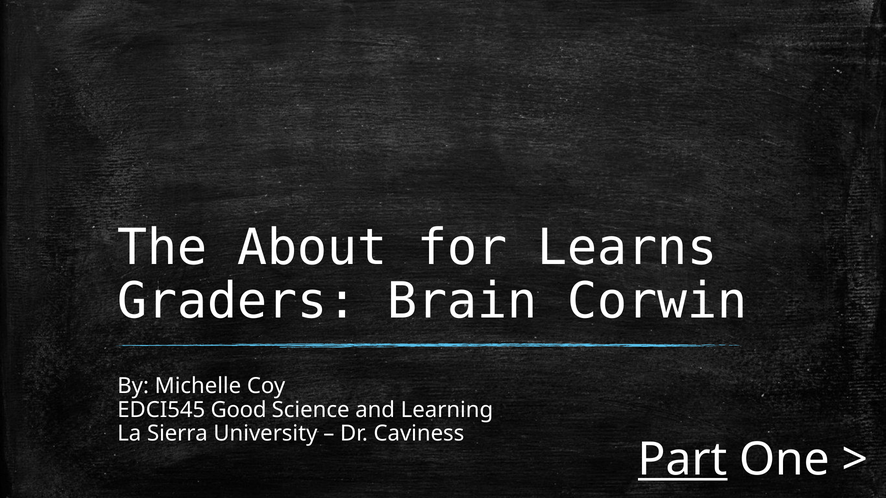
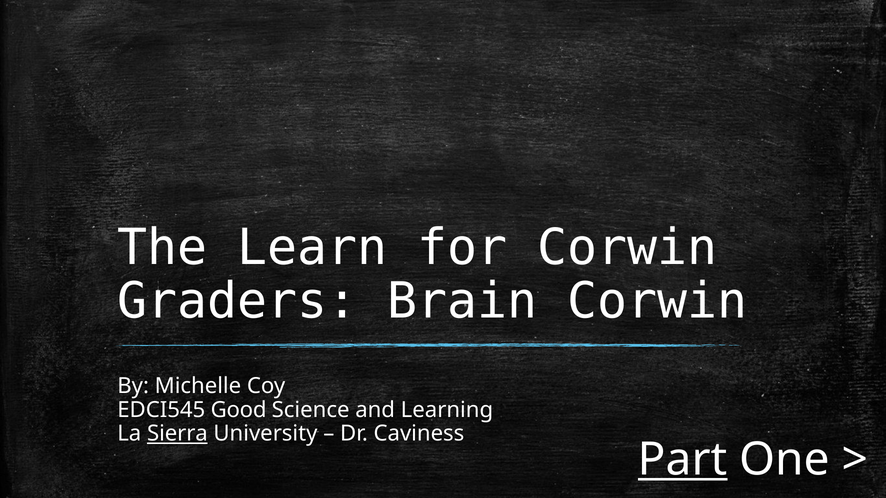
About: About -> Learn
for Learns: Learns -> Corwin
Sierra underline: none -> present
